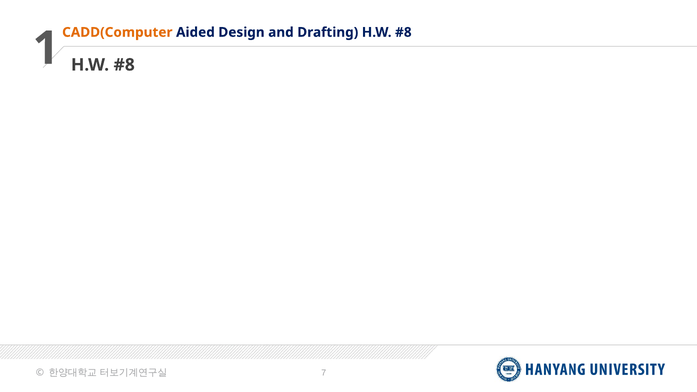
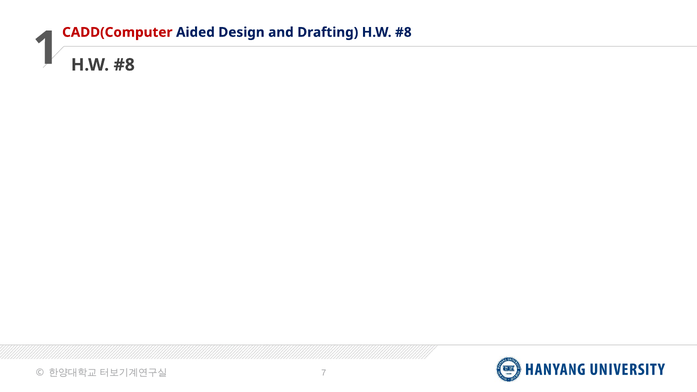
CADD(Computer colour: orange -> red
